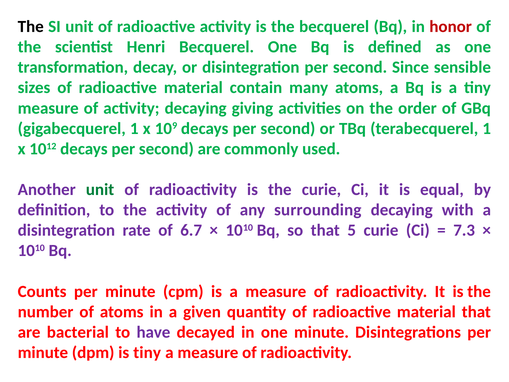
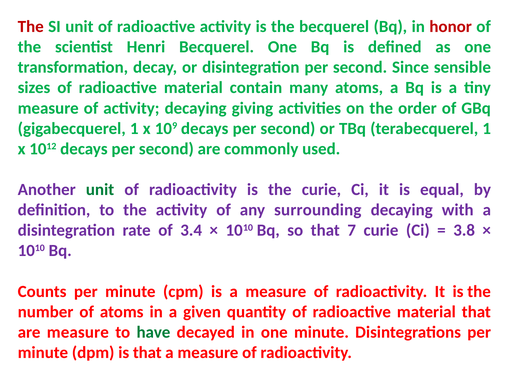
The at (31, 27) colour: black -> red
6.7: 6.7 -> 3.4
5: 5 -> 7
7.3: 7.3 -> 3.8
are bacterial: bacterial -> measure
have colour: purple -> green
is tiny: tiny -> that
